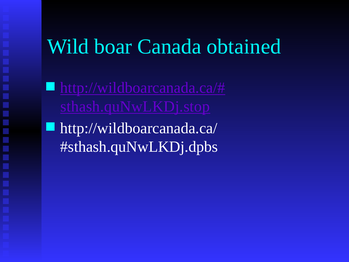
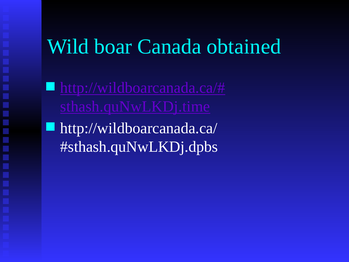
sthash.quNwLKDj.stop: sthash.quNwLKDj.stop -> sthash.quNwLKDj.time
